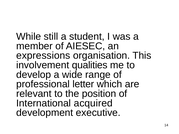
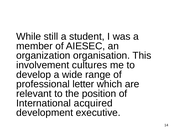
expressions: expressions -> organization
qualities: qualities -> cultures
